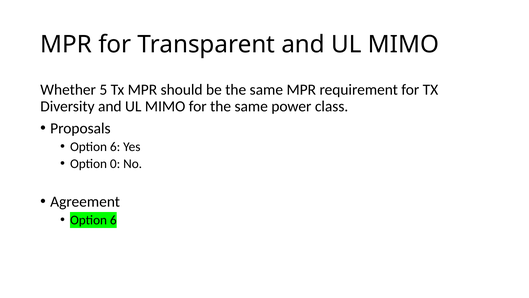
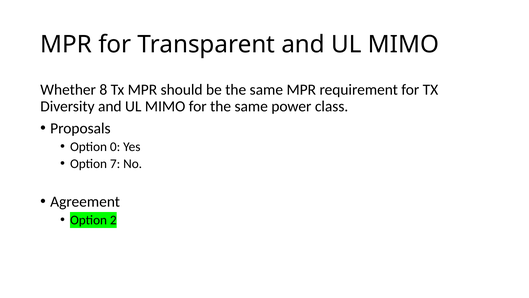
5: 5 -> 8
6 at (115, 147): 6 -> 0
0: 0 -> 7
6 at (113, 220): 6 -> 2
